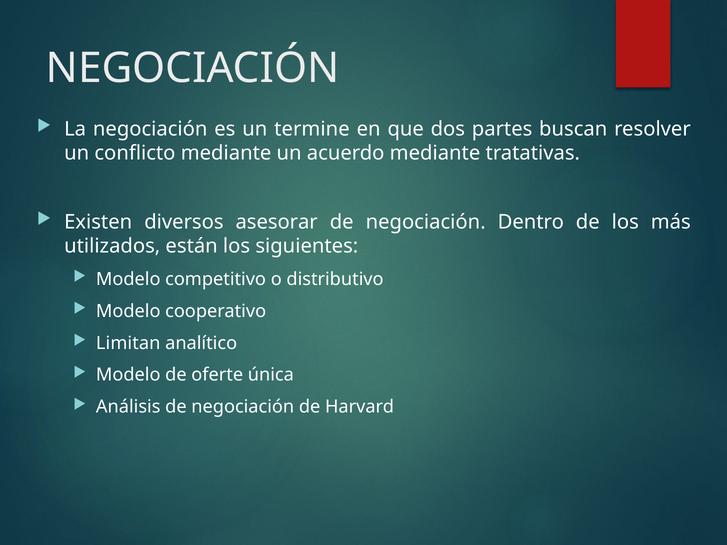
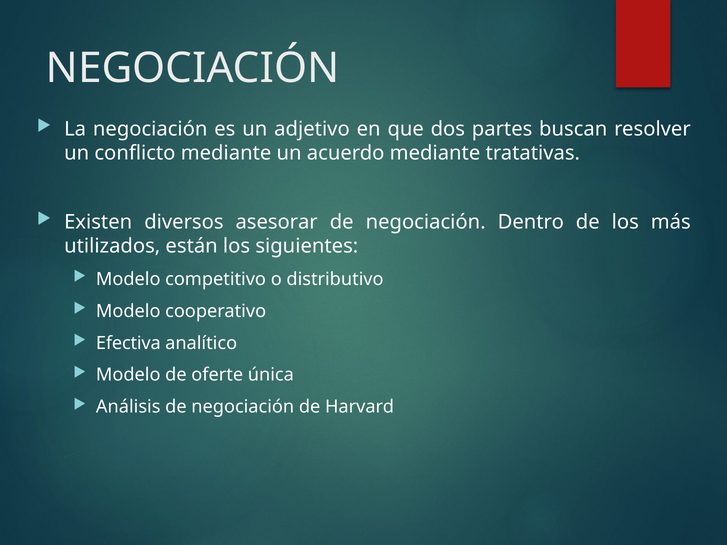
termine: termine -> adjetivo
Limitan: Limitan -> Efectiva
